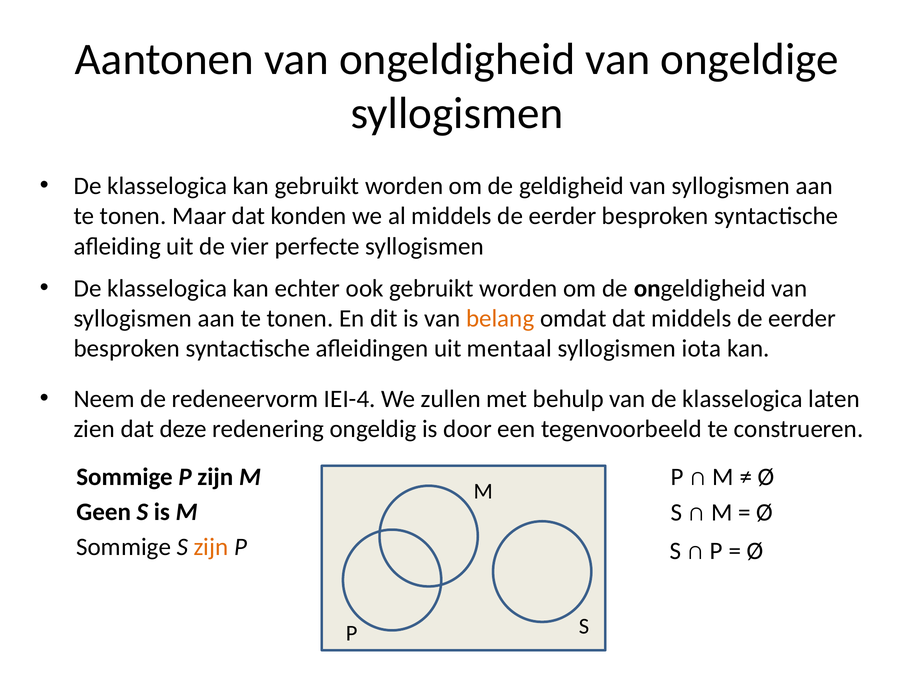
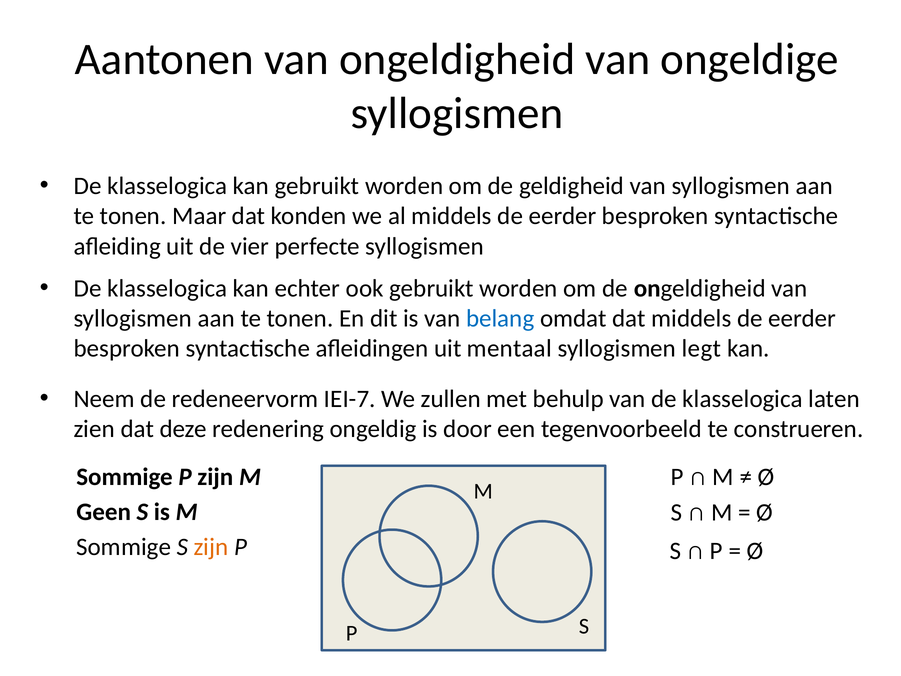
belang colour: orange -> blue
iota: iota -> legt
IEI-4: IEI-4 -> IEI-7
